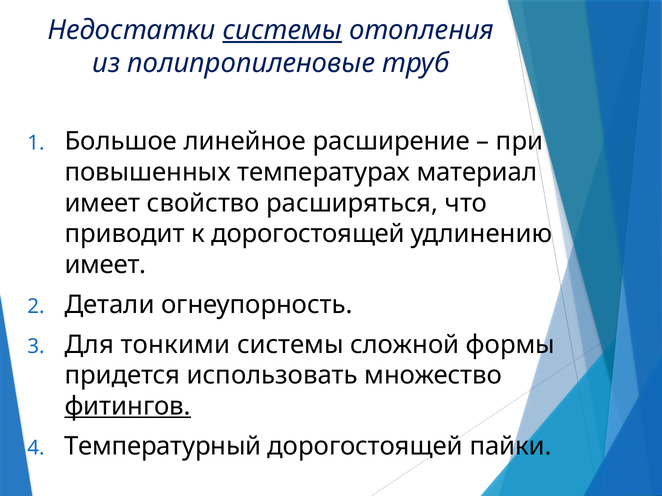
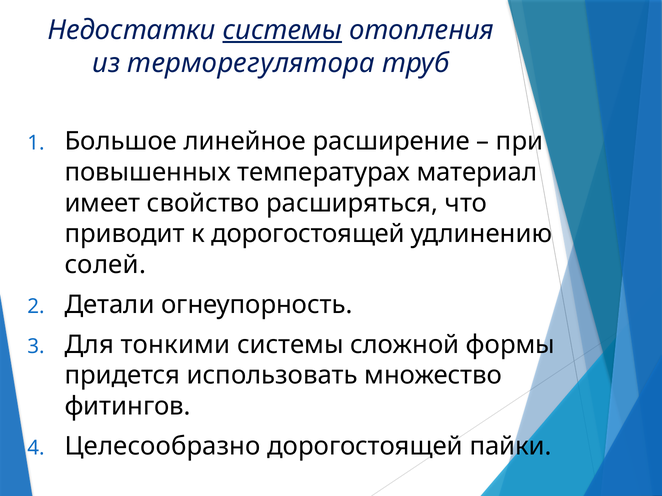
полипропиленовые: полипропиленовые -> терморегулятора
имеет at (105, 265): имеет -> солей
фитингов underline: present -> none
Температурный: Температурный -> Целесообразно
